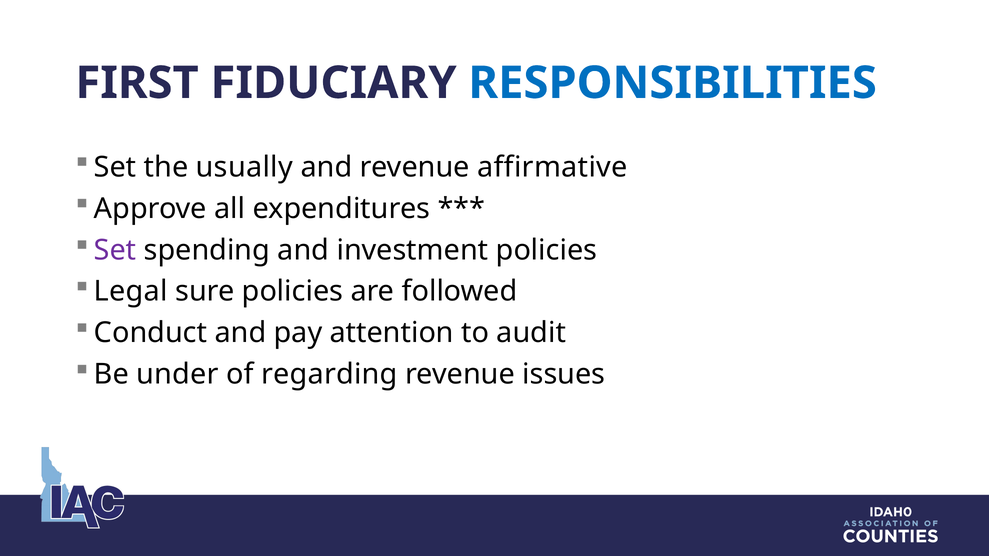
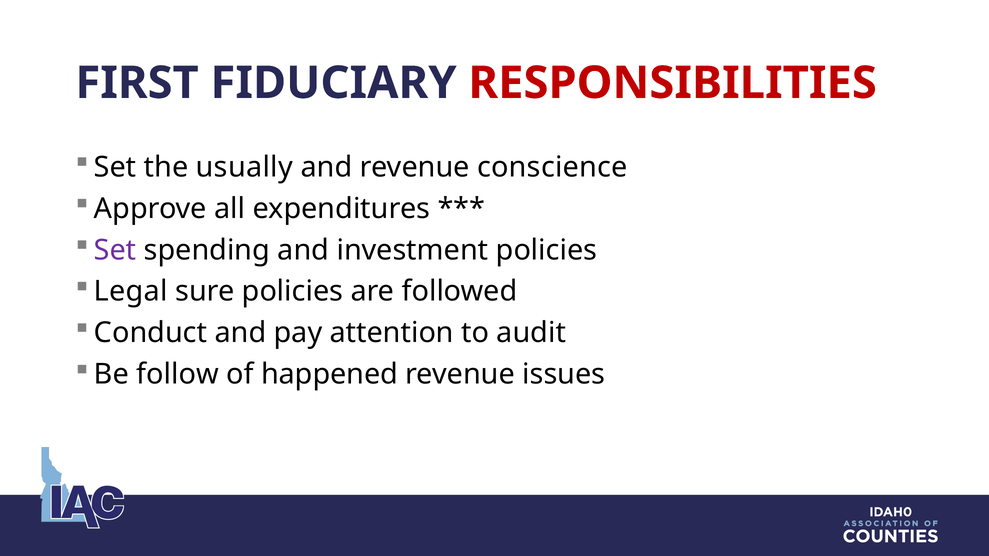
RESPONSIBILITIES colour: blue -> red
affirmative: affirmative -> conscience
under: under -> follow
regarding: regarding -> happened
